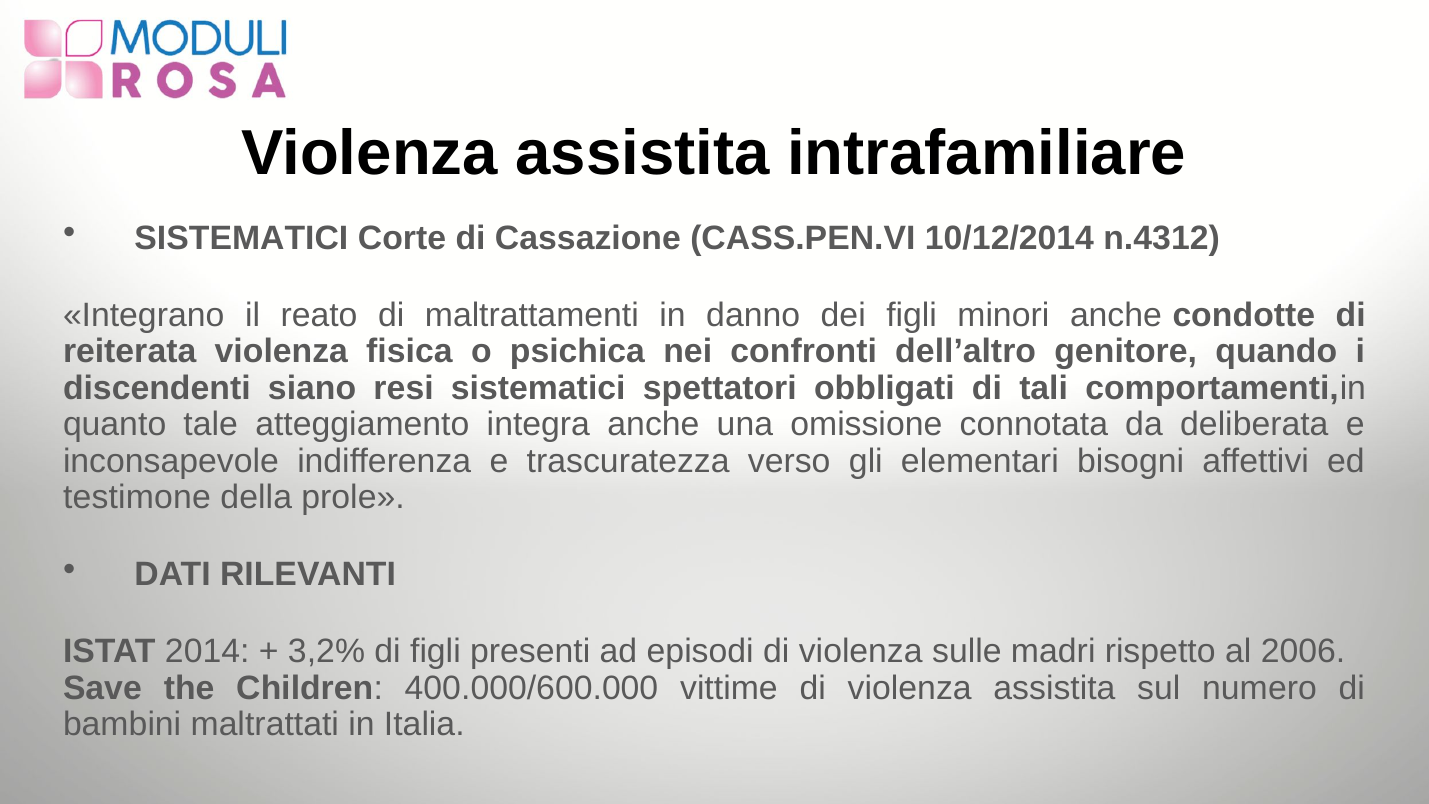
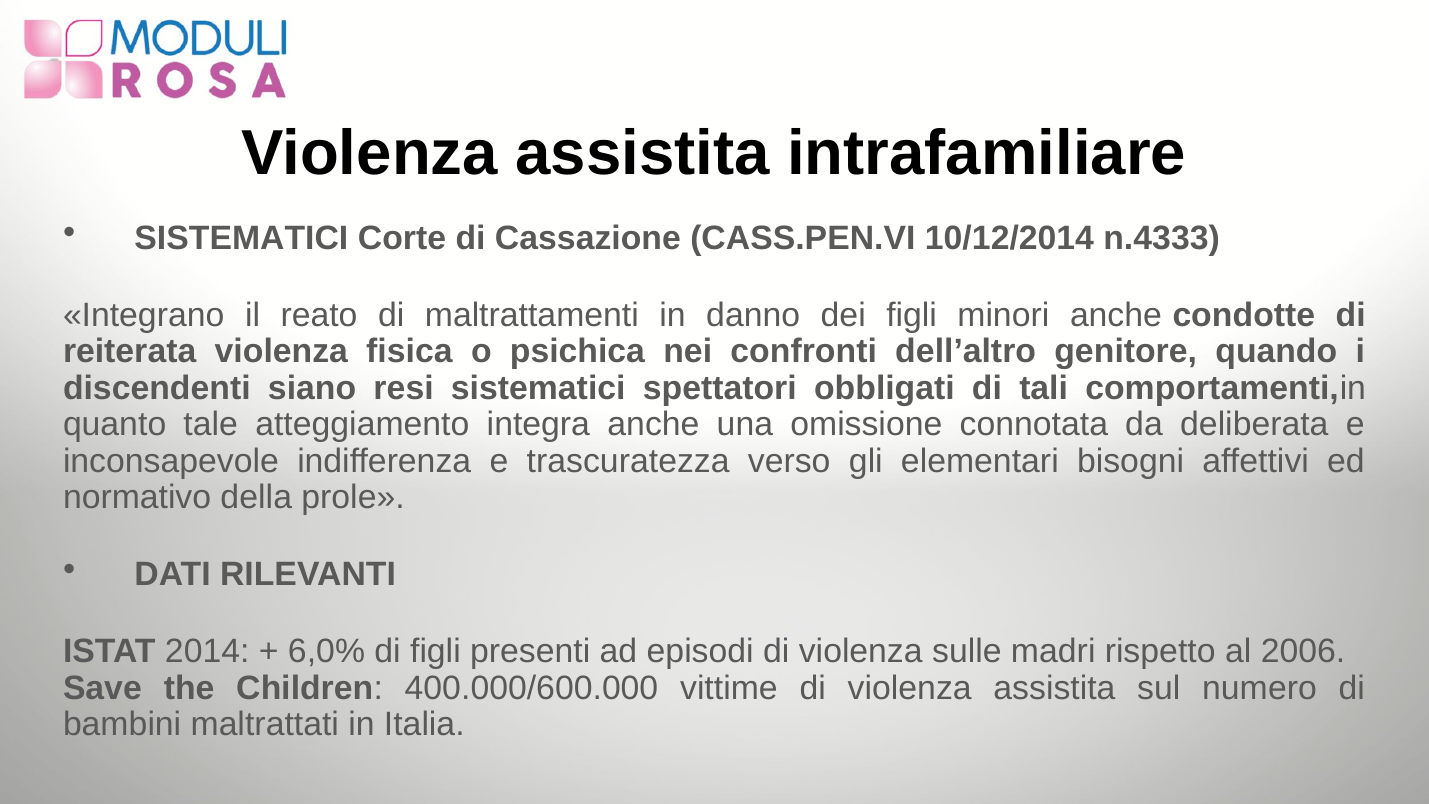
n.4312: n.4312 -> n.4333
testimone: testimone -> normativo
3,2%: 3,2% -> 6,0%
